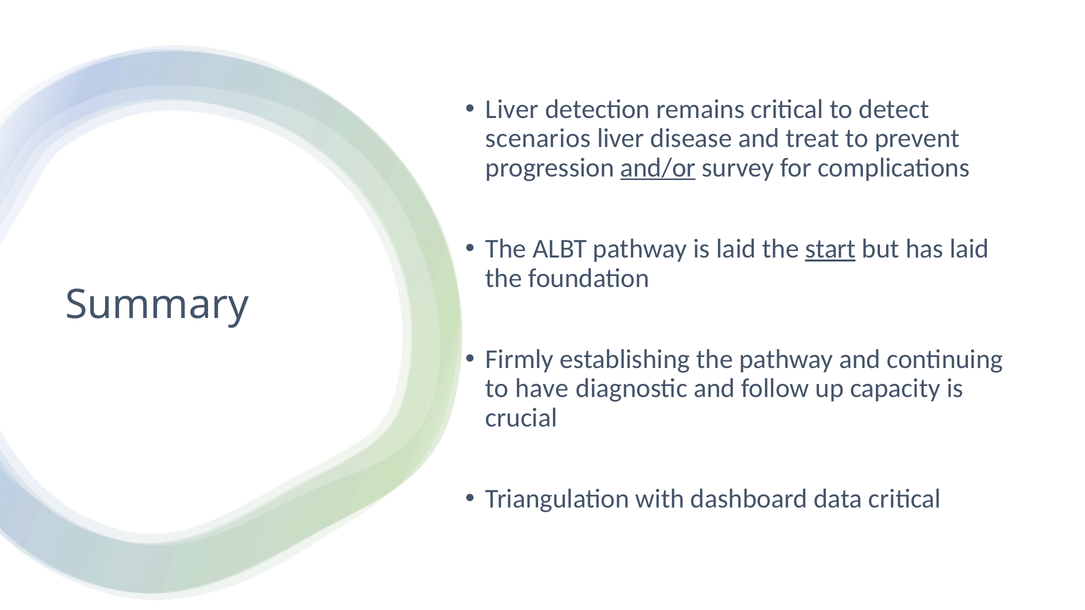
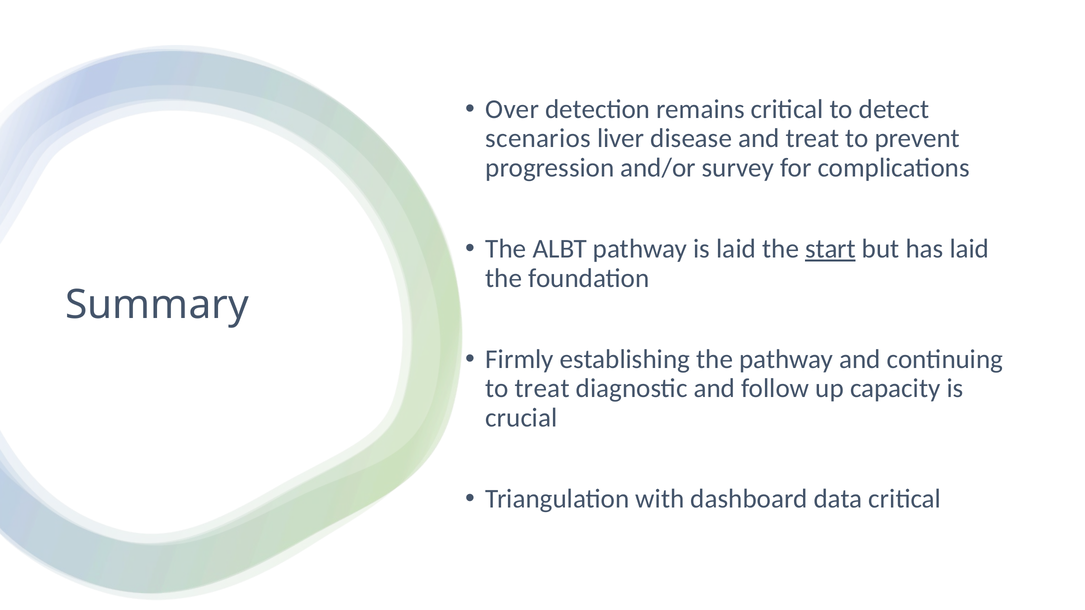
Liver at (512, 109): Liver -> Over
and/or underline: present -> none
to have: have -> treat
